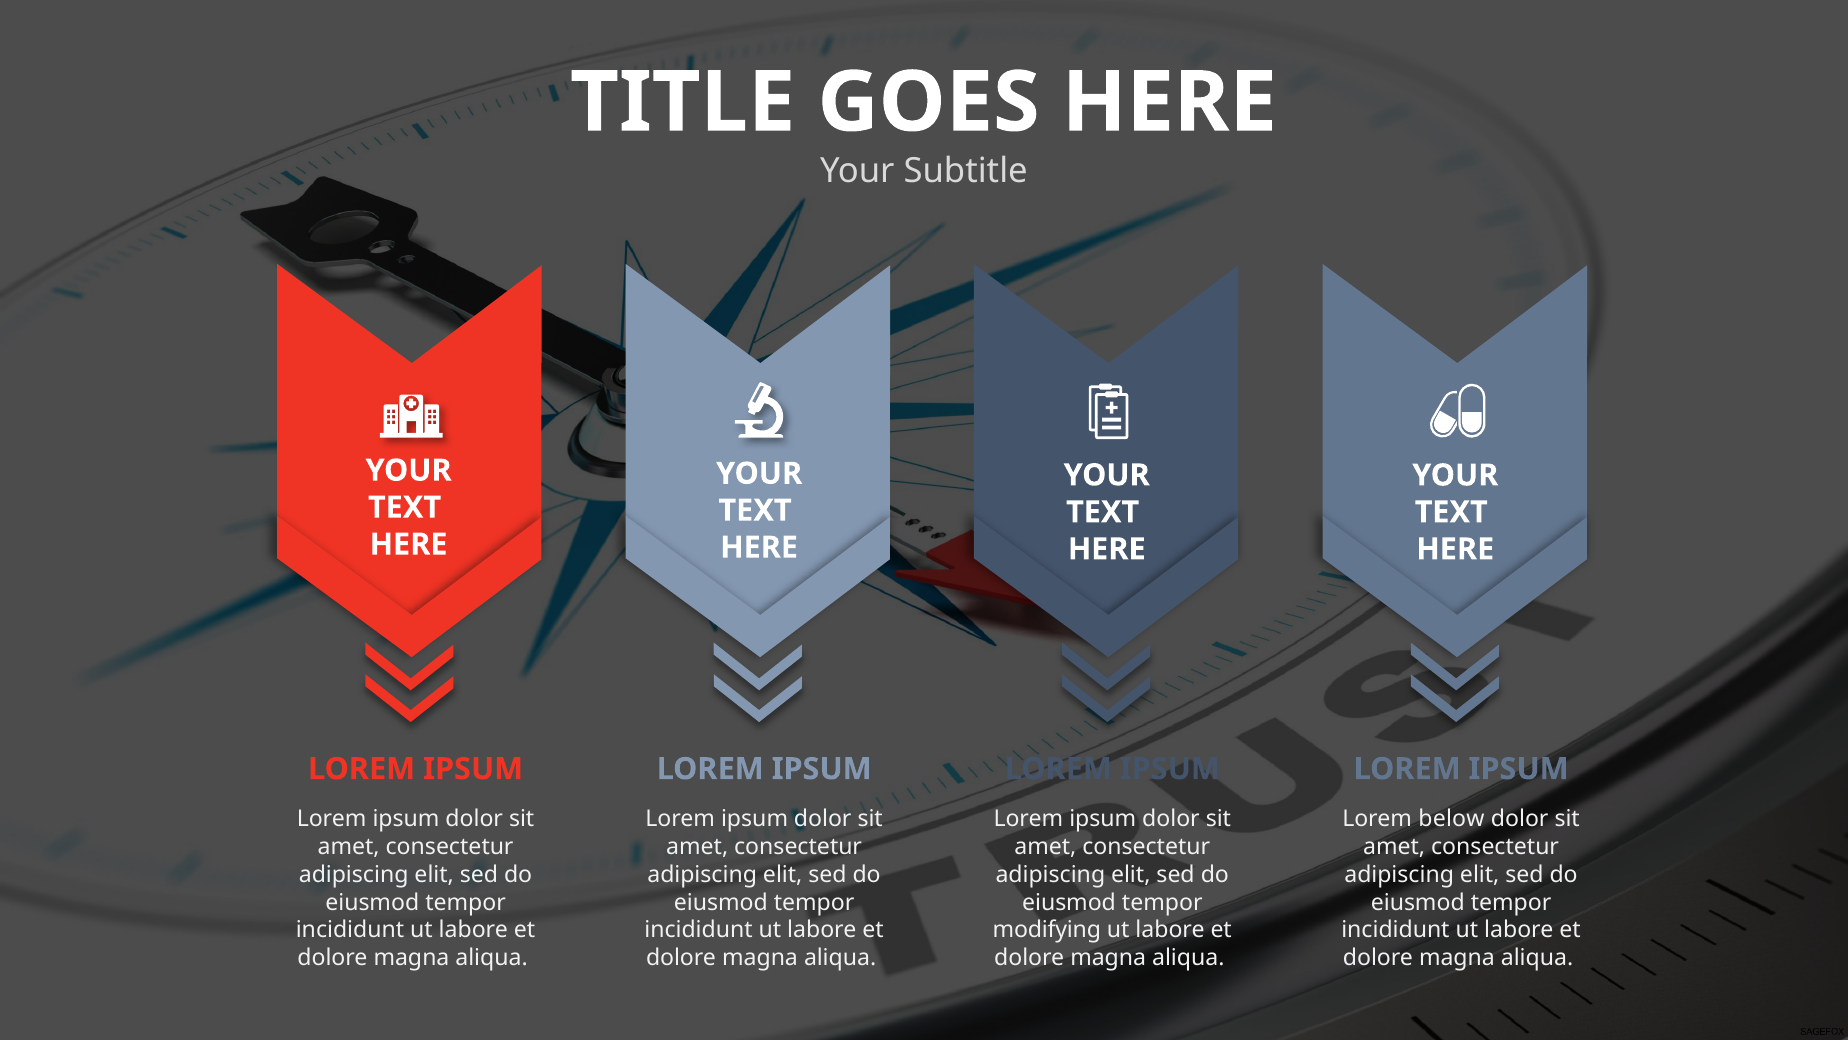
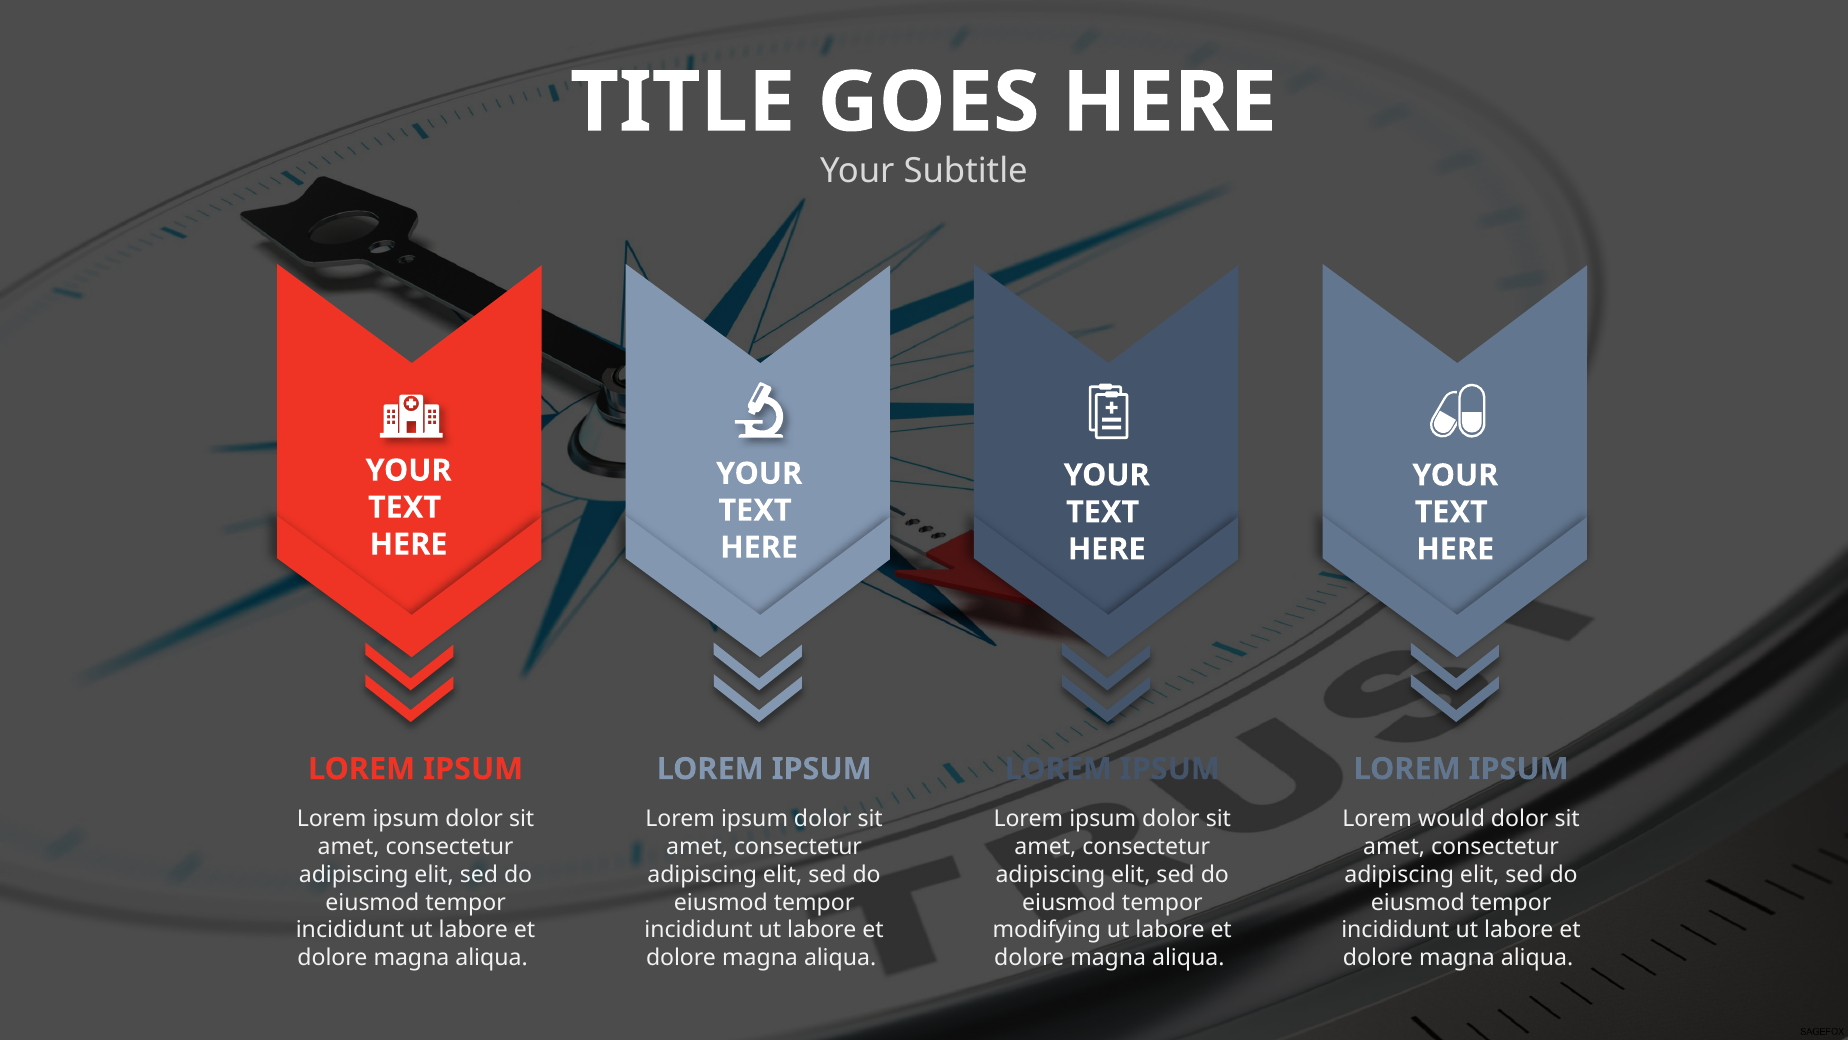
below: below -> would
